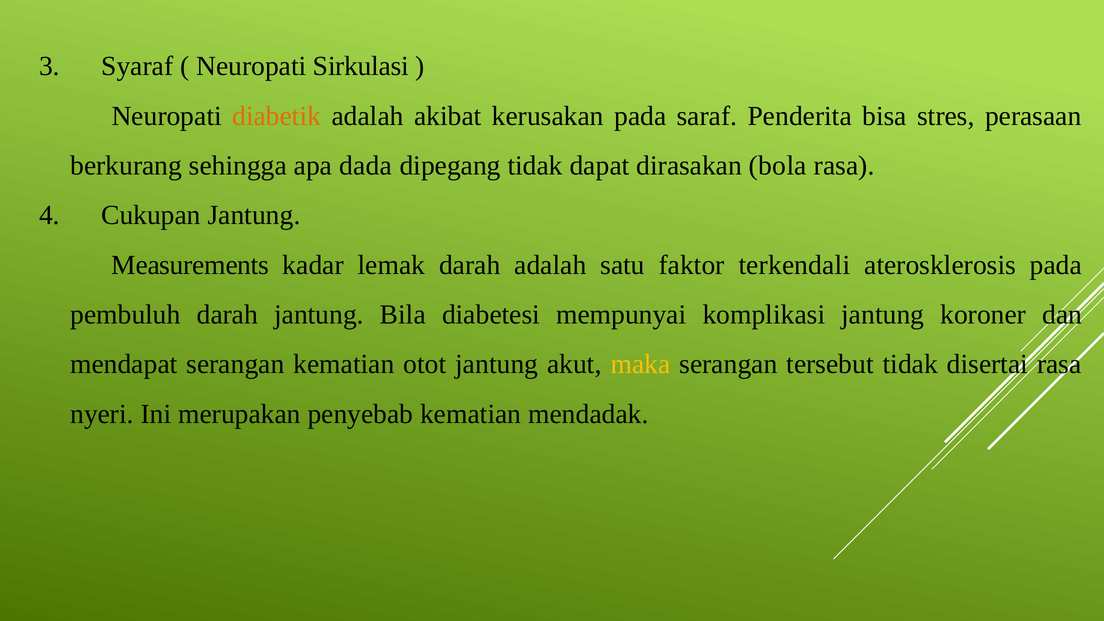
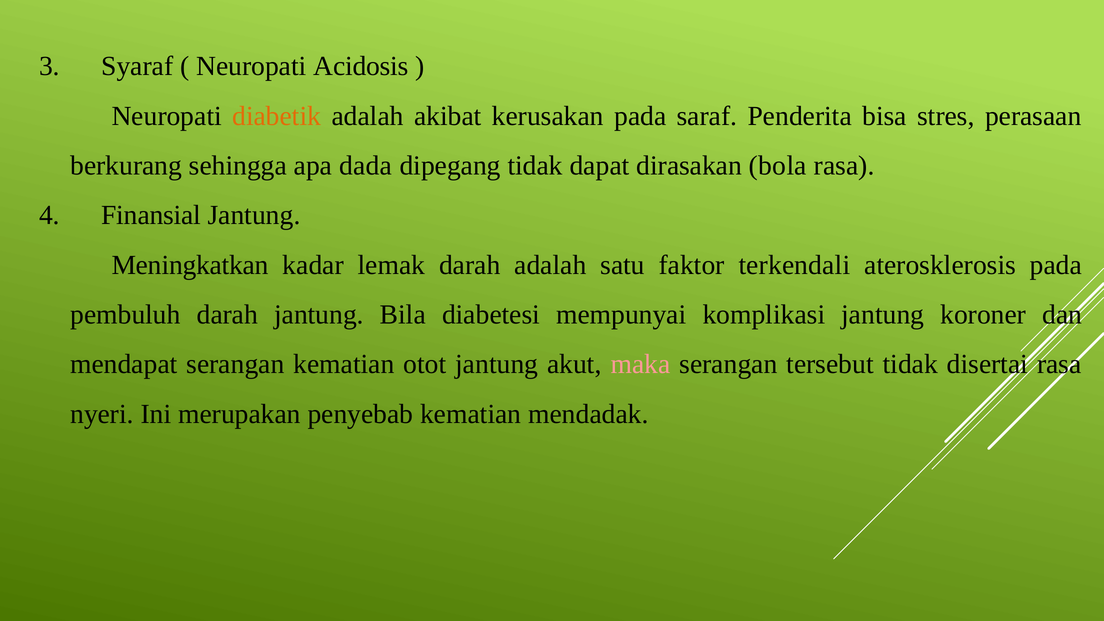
Sirkulasi: Sirkulasi -> Acidosis
Cukupan: Cukupan -> Finansial
Measurements: Measurements -> Meningkatkan
maka colour: yellow -> pink
